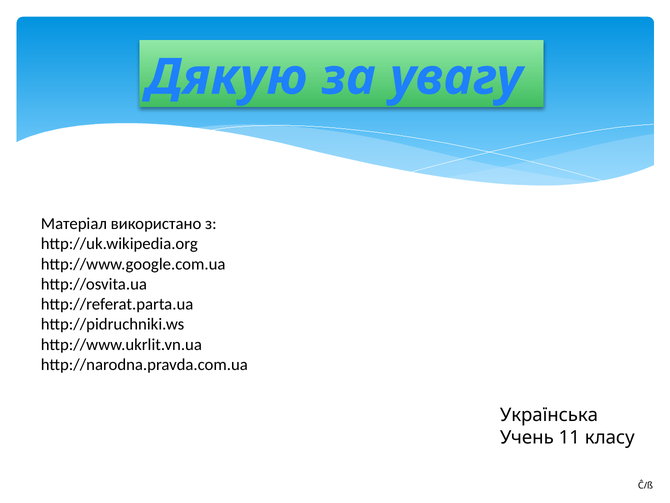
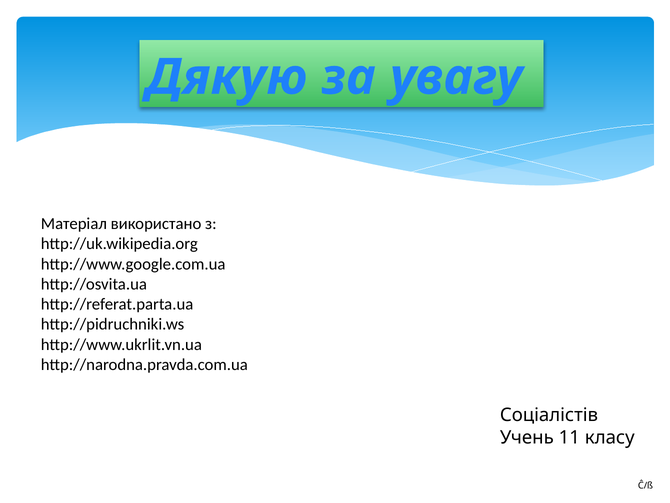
Українська: Українська -> Соціалістів
